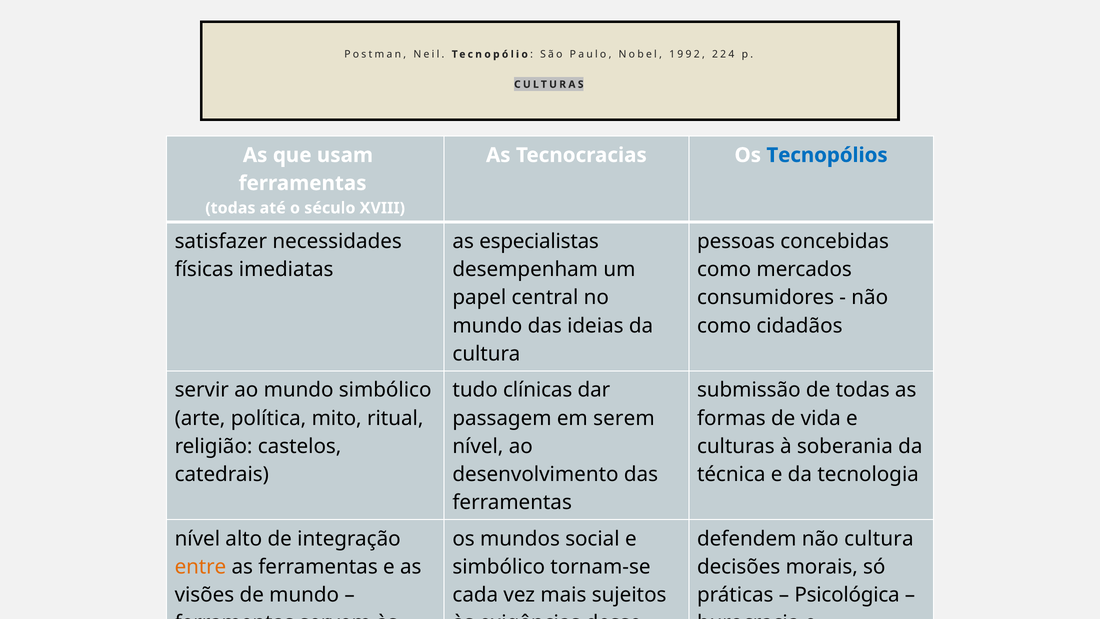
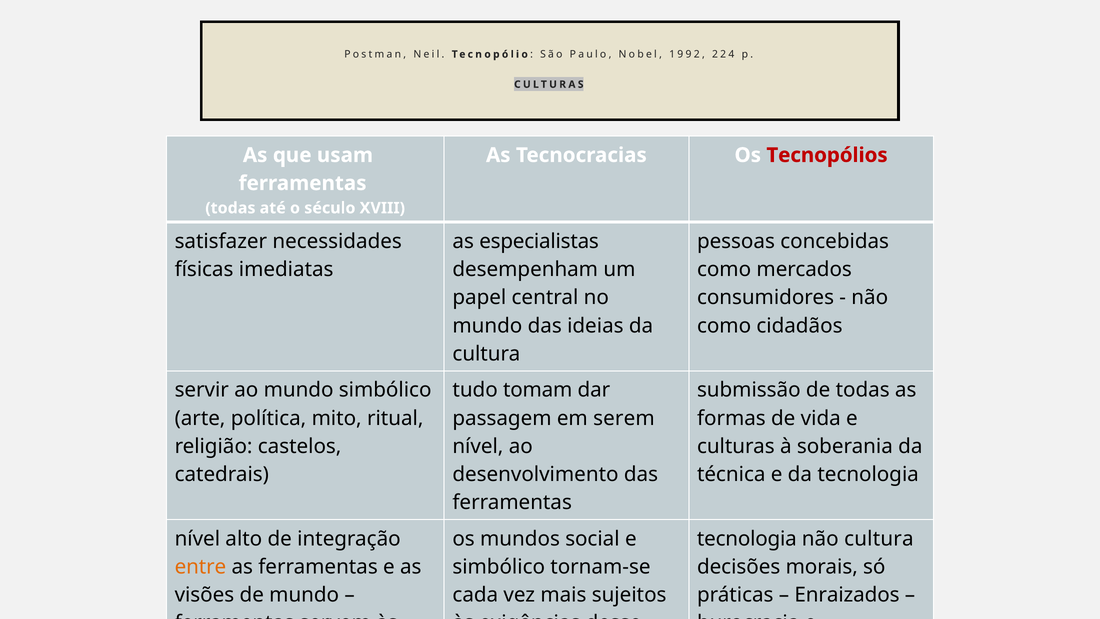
Tecnopólios colour: blue -> red
clínicas: clínicas -> tomam
defendem at (747, 539): defendem -> tecnologia
Psicológica: Psicológica -> Enraizados
